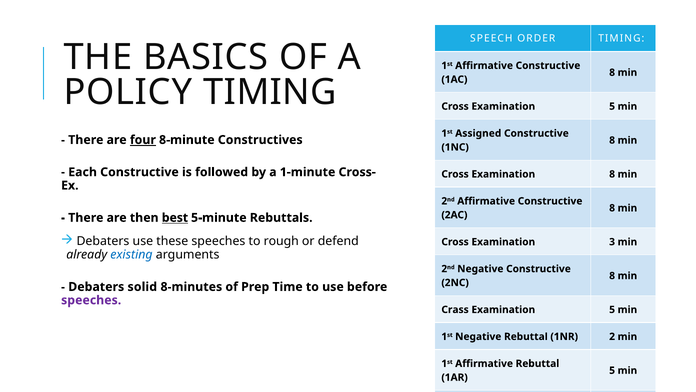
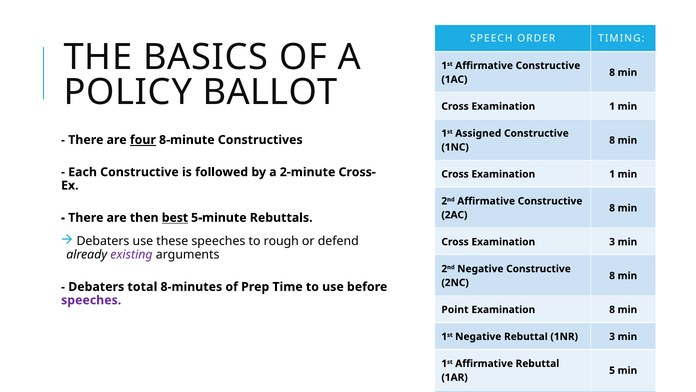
POLICY TIMING: TIMING -> BALLOT
5 at (612, 106): 5 -> 1
1-minute: 1-minute -> 2-minute
8 at (612, 174): 8 -> 1
existing colour: blue -> purple
solid: solid -> total
Crass: Crass -> Point
5 at (612, 309): 5 -> 8
1NR 2: 2 -> 3
